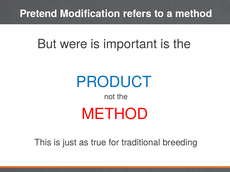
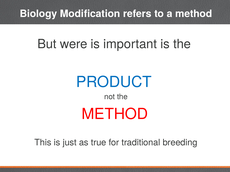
Pretend: Pretend -> Biology
